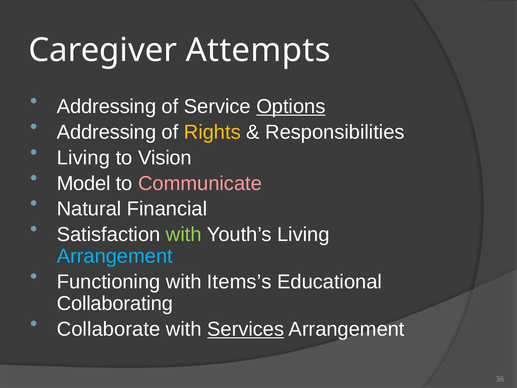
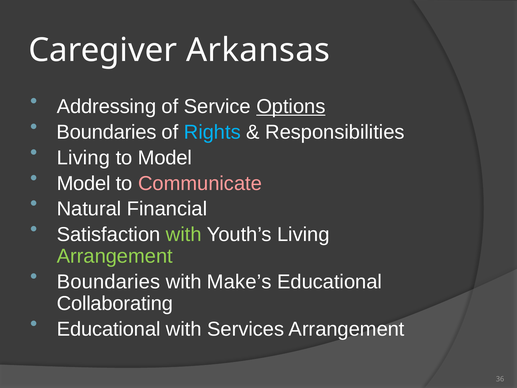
Attempts: Attempts -> Arkansas
Addressing at (107, 132): Addressing -> Boundaries
Rights colour: yellow -> light blue
to Vision: Vision -> Model
Arrangement at (115, 256) colour: light blue -> light green
Functioning at (109, 282): Functioning -> Boundaries
Items’s: Items’s -> Make’s
Collaborate at (109, 329): Collaborate -> Educational
Services underline: present -> none
